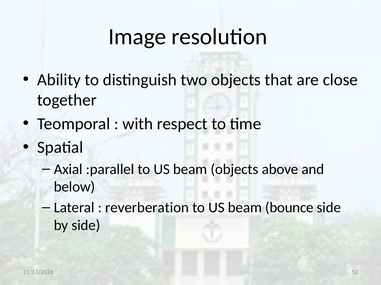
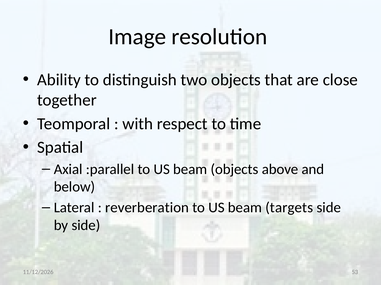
bounce: bounce -> targets
